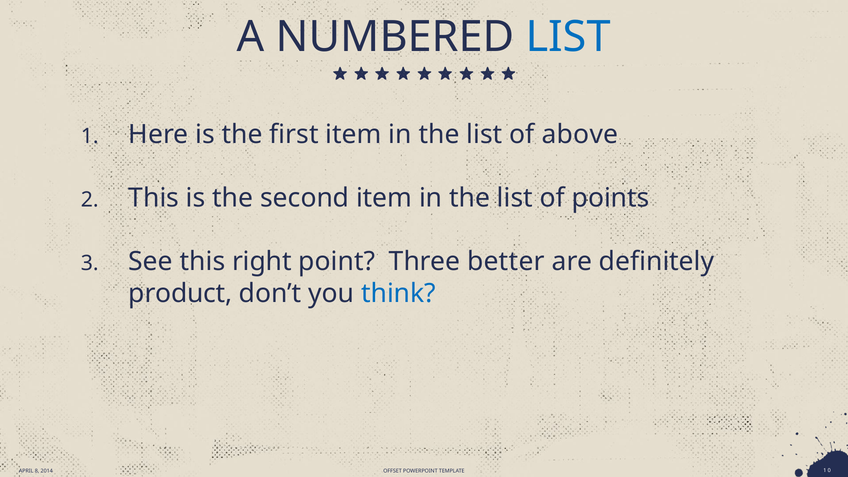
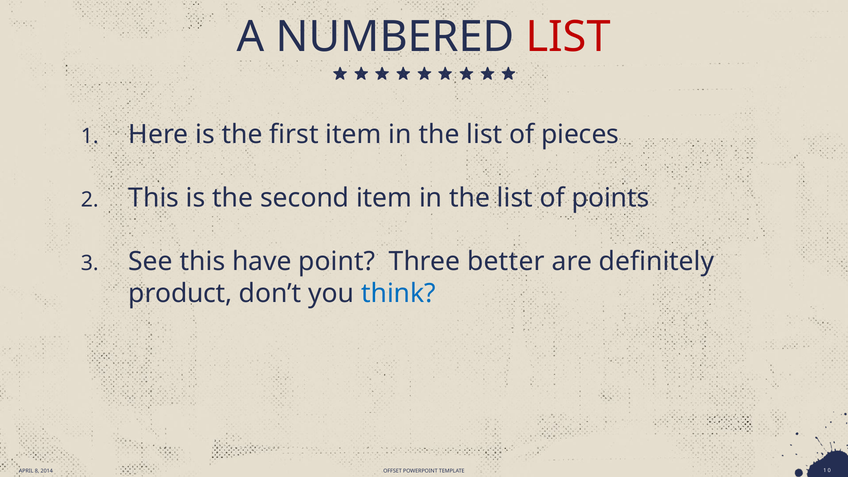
LIST at (568, 37) colour: blue -> red
above: above -> pieces
right: right -> have
